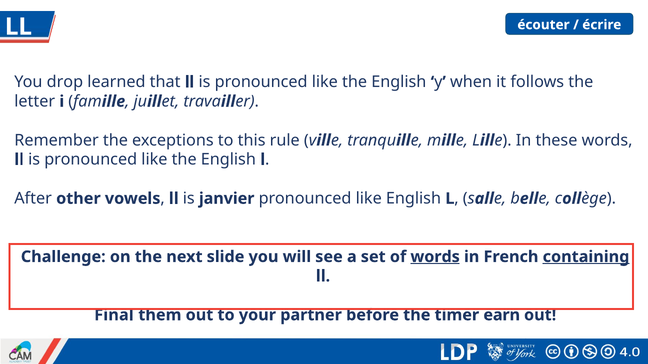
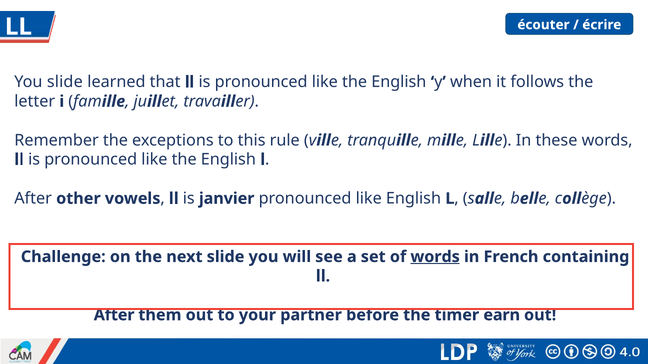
You drop: drop -> slide
containing underline: present -> none
Final at (114, 315): Final -> After
